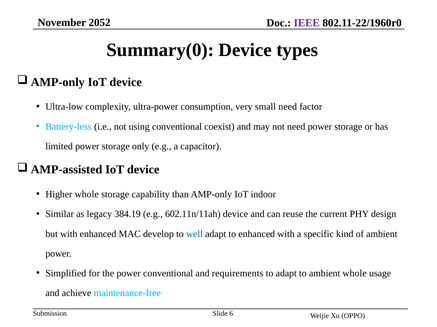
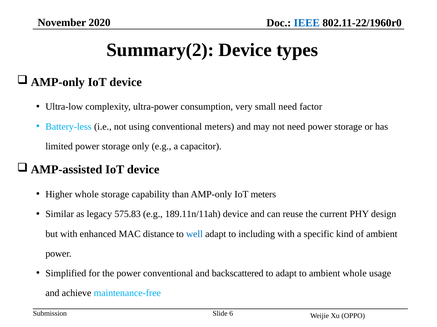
2052: 2052 -> 2020
IEEE colour: purple -> blue
Summary(0: Summary(0 -> Summary(2
conventional coexist: coexist -> meters
IoT indoor: indoor -> meters
384.19: 384.19 -> 575.83
602.11n/11ah: 602.11n/11ah -> 189.11n/11ah
develop: develop -> distance
to enhanced: enhanced -> including
requirements: requirements -> backscattered
